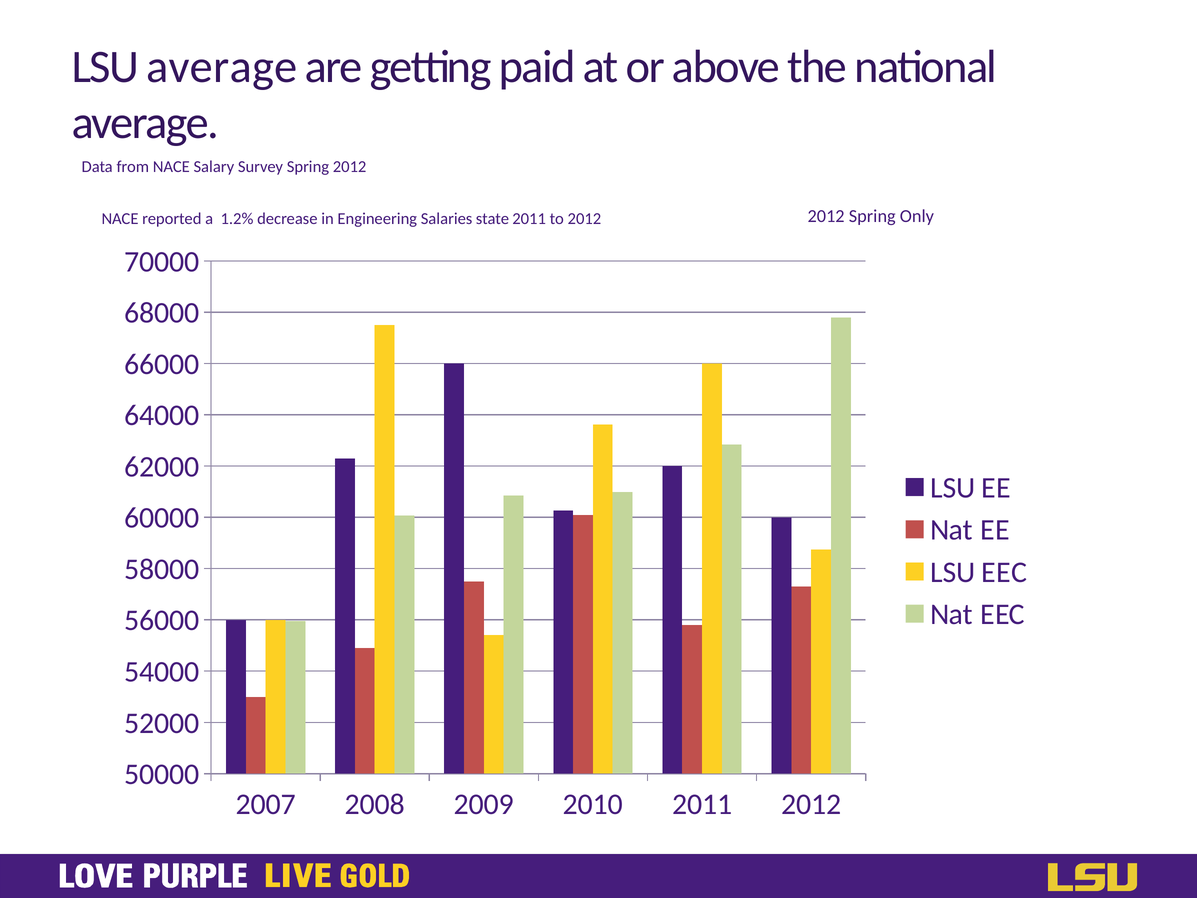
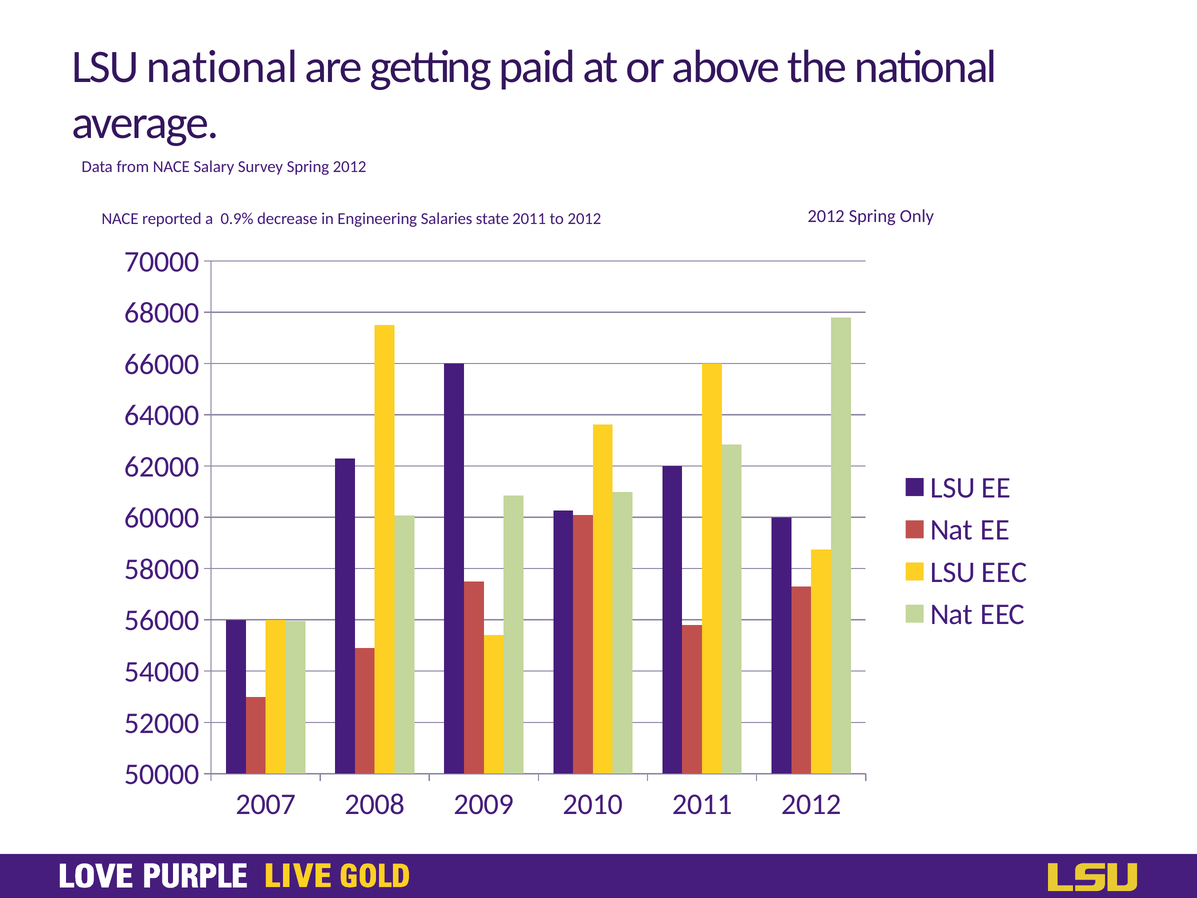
LSU average: average -> national
1.2%: 1.2% -> 0.9%
